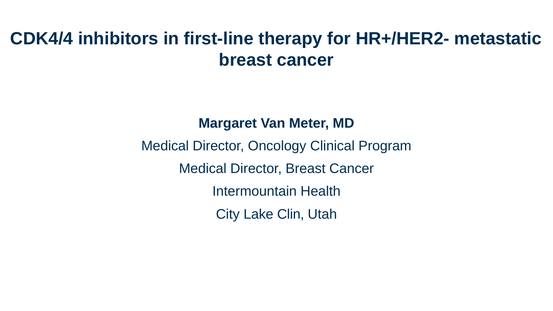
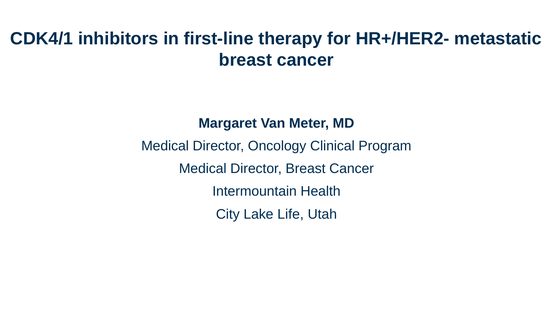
CDK4/4: CDK4/4 -> CDK4/1
Clin: Clin -> Life
